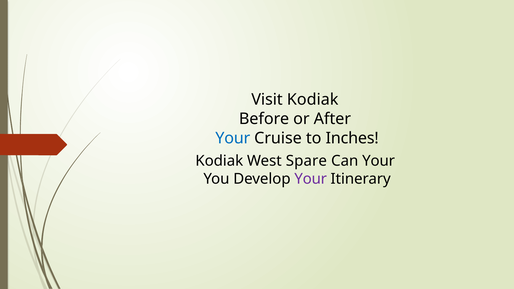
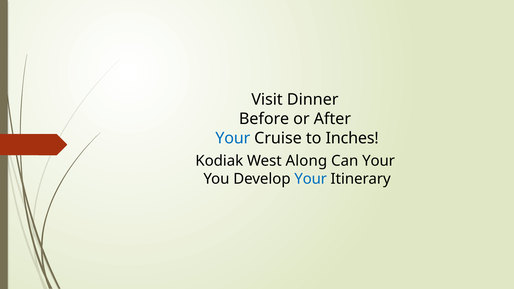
Visit Kodiak: Kodiak -> Dinner
Spare: Spare -> Along
Your at (311, 179) colour: purple -> blue
